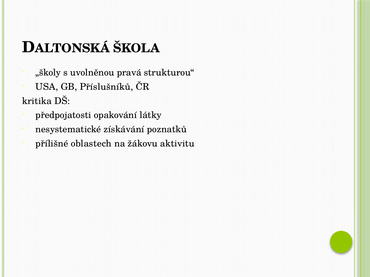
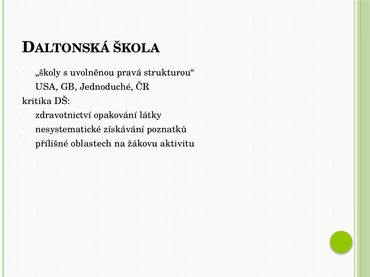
Příslušníků: Příslušníků -> Jednoduché
předpojatosti: předpojatosti -> zdravotnictví
